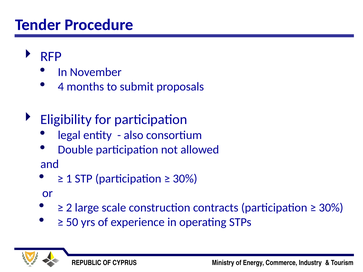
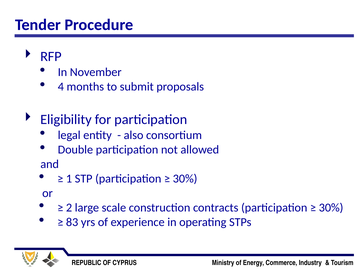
50: 50 -> 83
